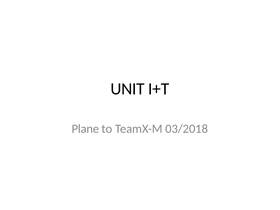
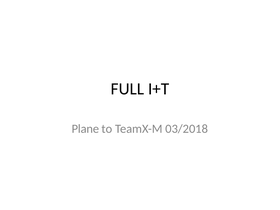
UNIT: UNIT -> FULL
